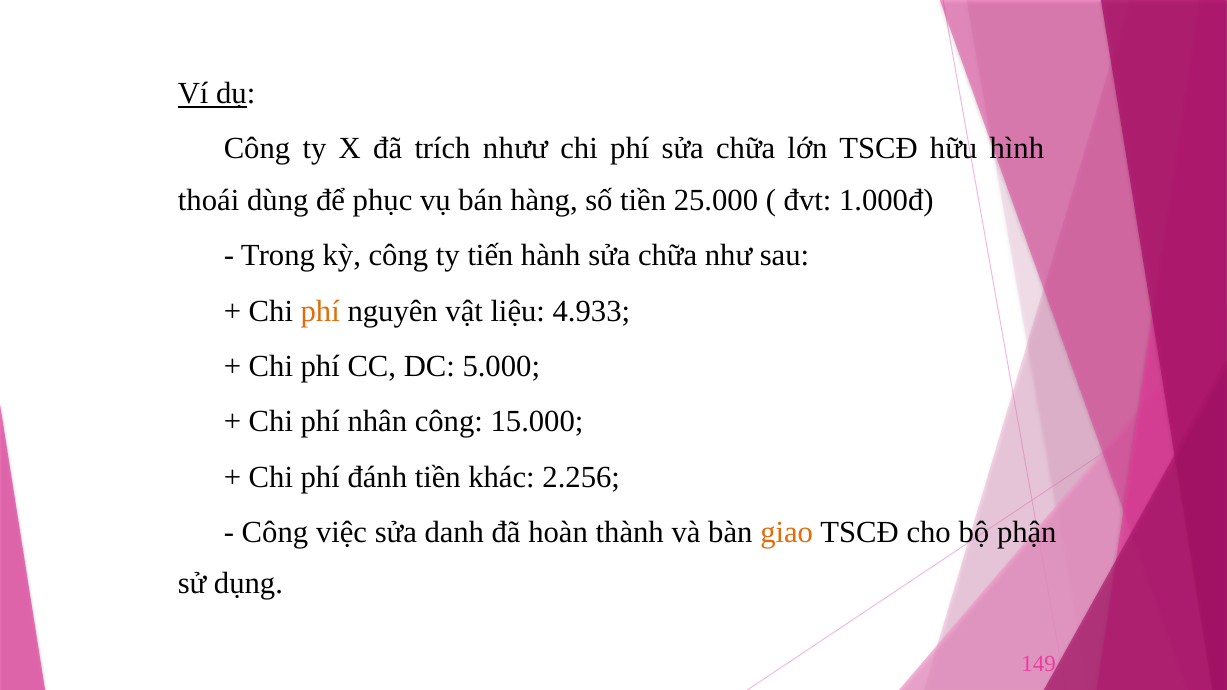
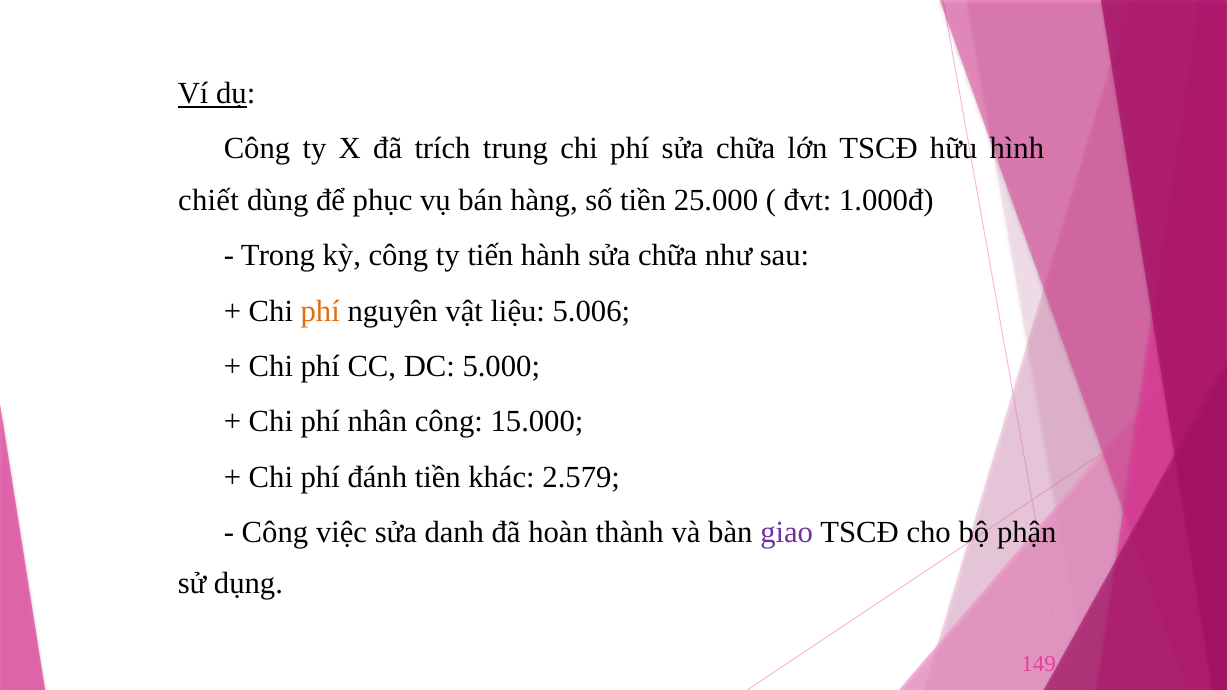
nhưư: nhưư -> trung
thoái: thoái -> chiết
4.933: 4.933 -> 5.006
2.256: 2.256 -> 2.579
giao colour: orange -> purple
